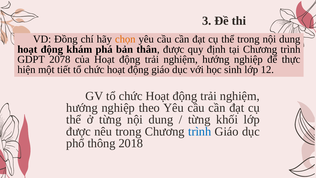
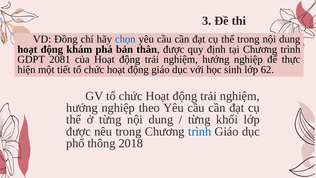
chọn colour: orange -> blue
2078: 2078 -> 2081
12: 12 -> 62
